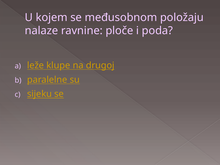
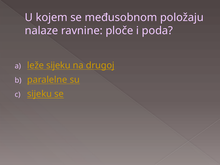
leže klupe: klupe -> sijeku
